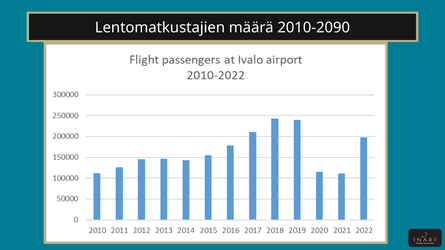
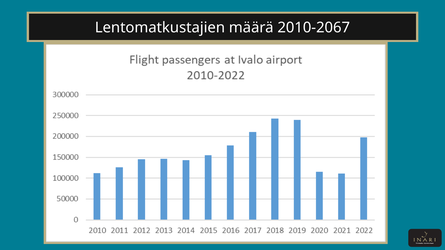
2010-2090: 2010-2090 -> 2010-2067
